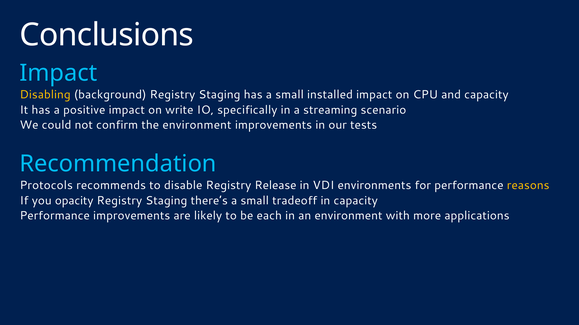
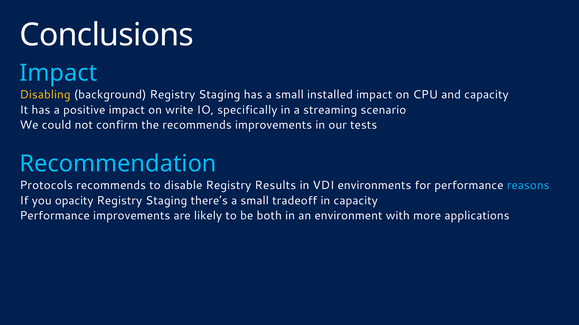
the environment: environment -> recommends
Release: Release -> Results
reasons colour: yellow -> light blue
each: each -> both
